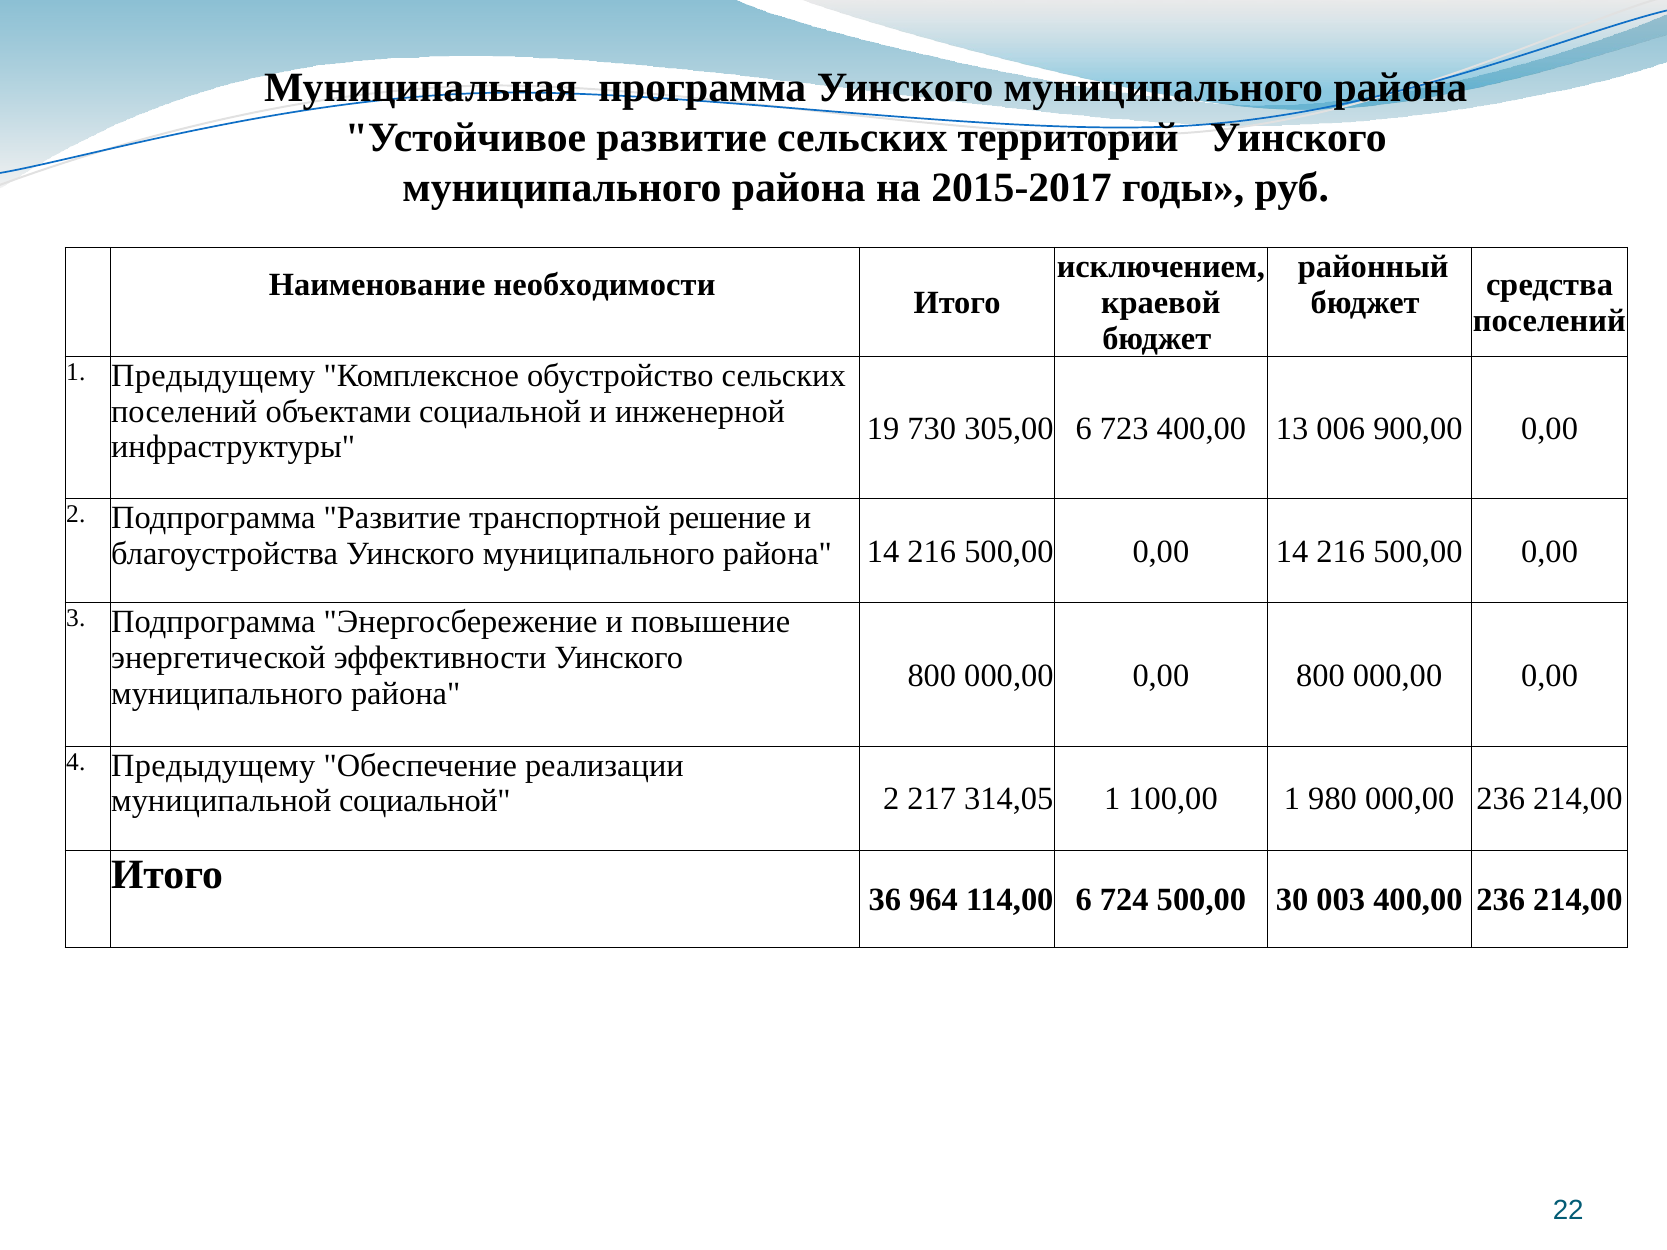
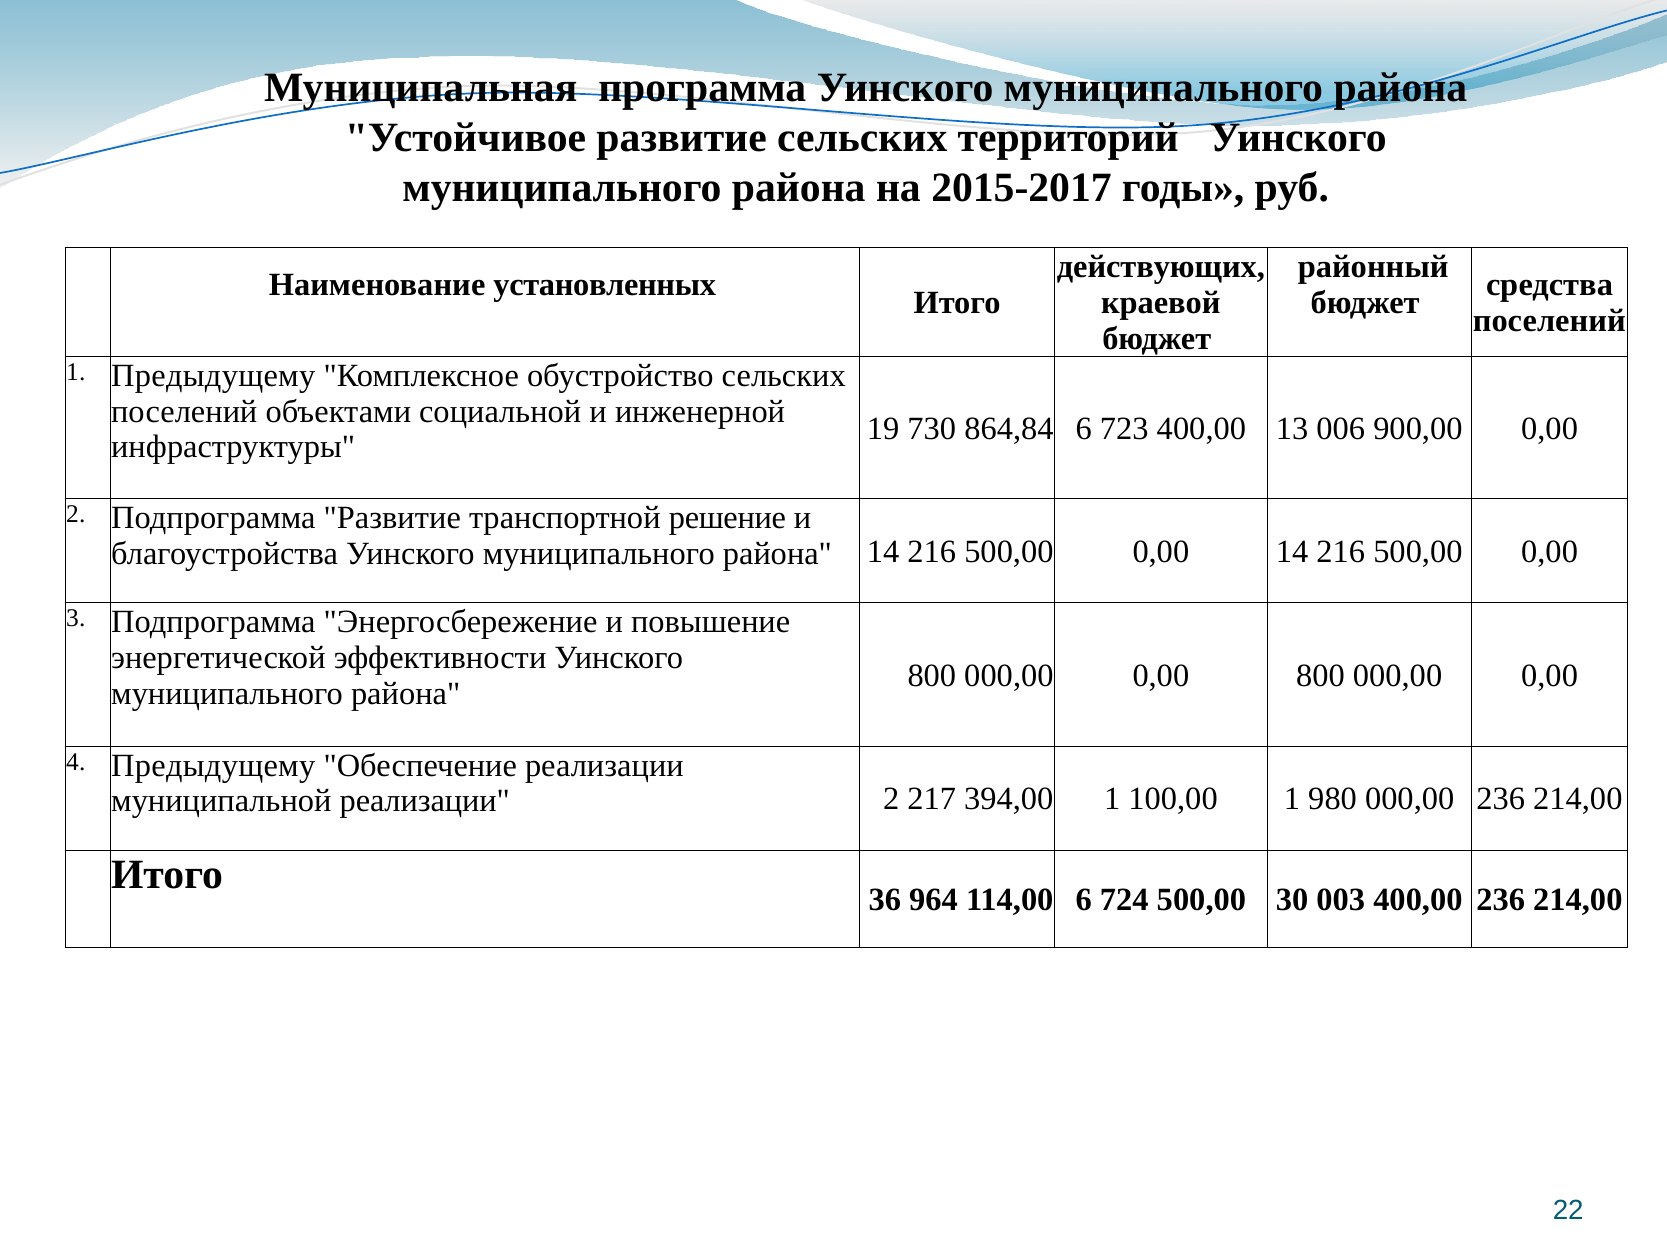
исключением: исключением -> действующих
необходимости: необходимости -> установленных
305,00: 305,00 -> 864,84
муниципальной социальной: социальной -> реализации
314,05: 314,05 -> 394,00
